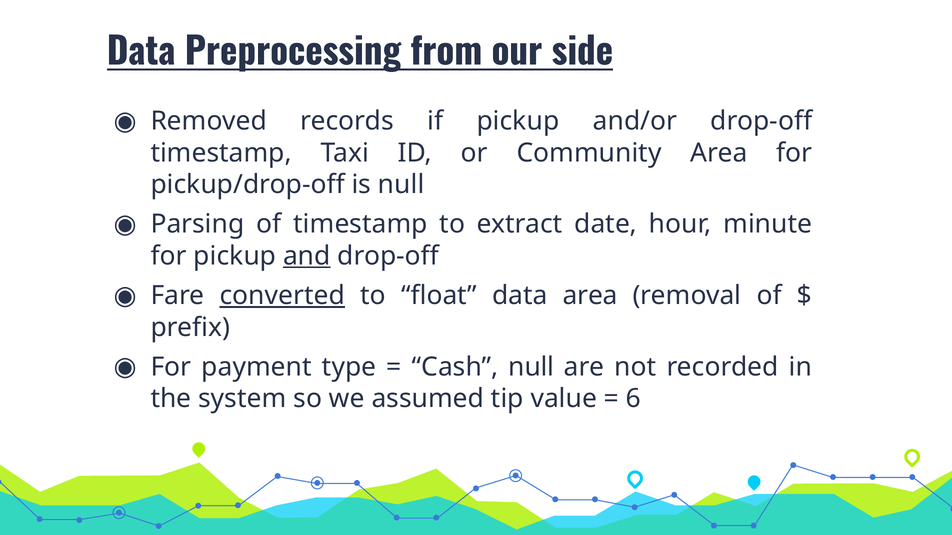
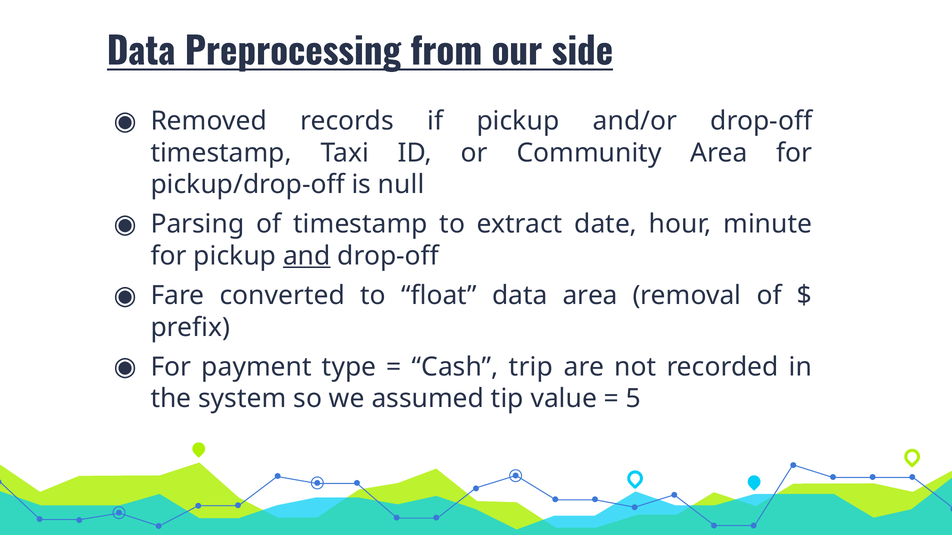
converted underline: present -> none
Cash null: null -> trip
6: 6 -> 5
